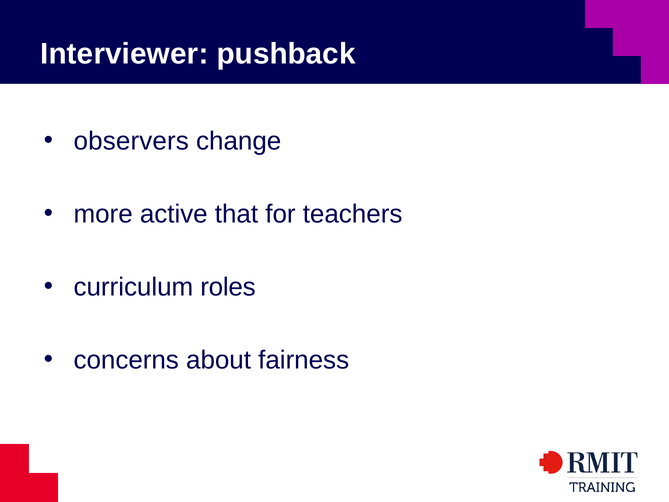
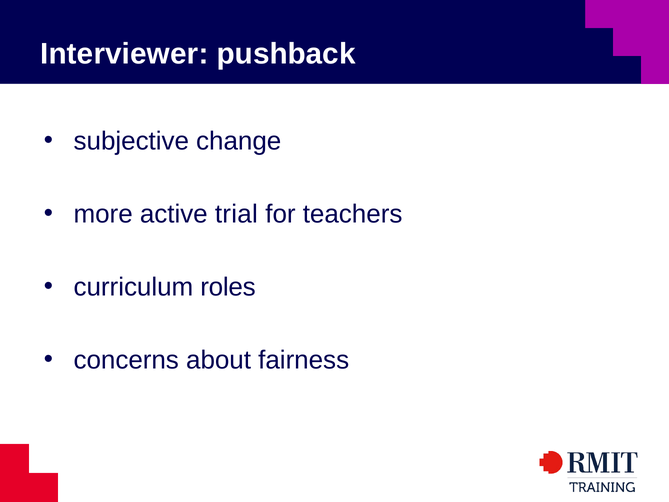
observers: observers -> subjective
that: that -> trial
